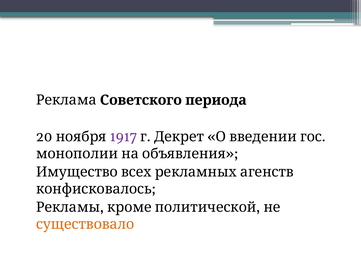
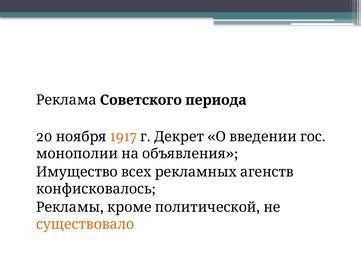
1917 colour: purple -> orange
